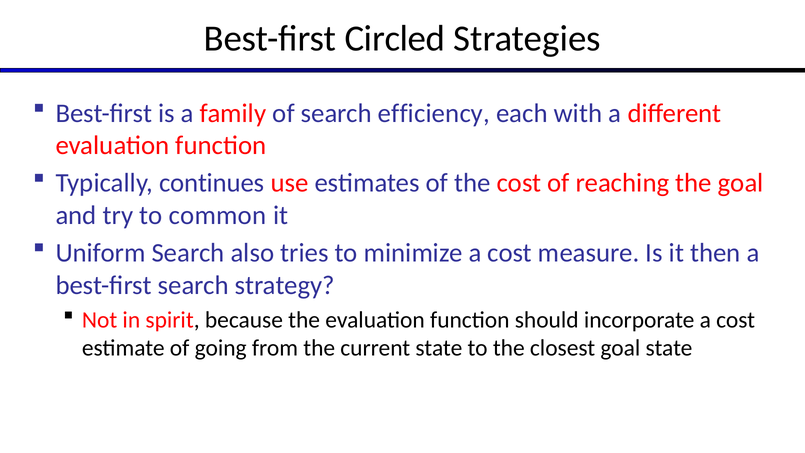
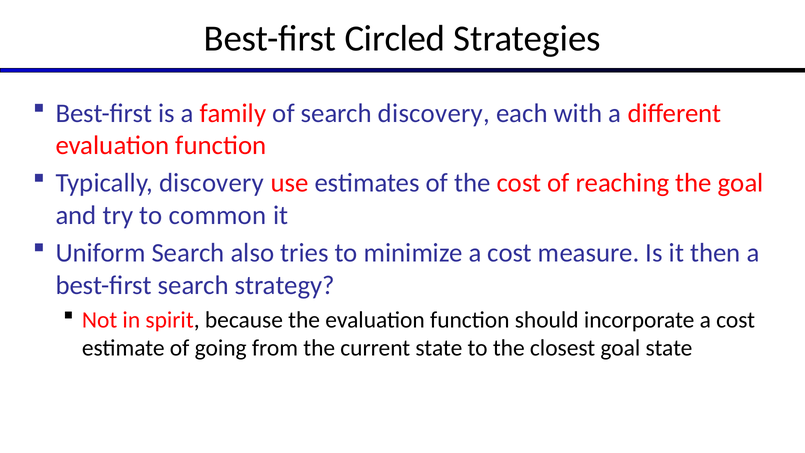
search efficiency: efficiency -> discovery
Typically continues: continues -> discovery
